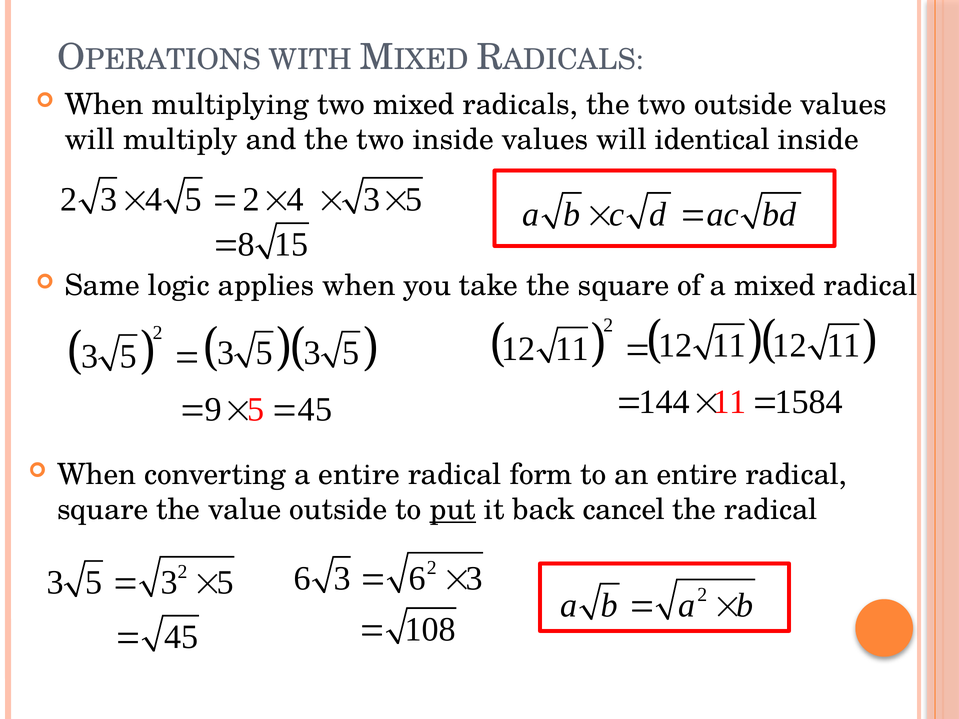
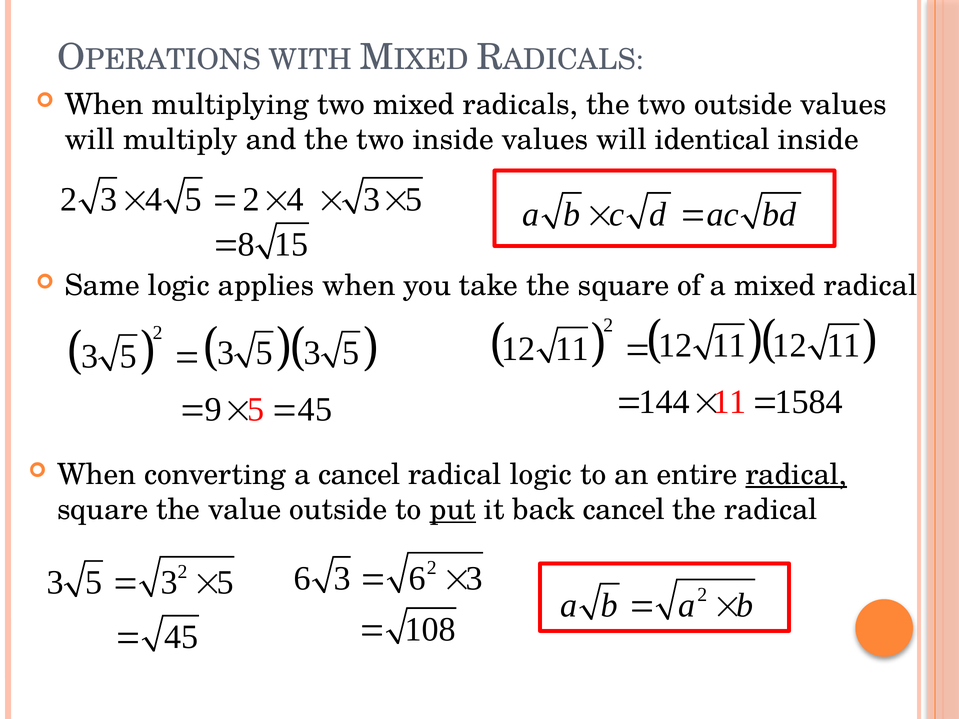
a entire: entire -> cancel
radical form: form -> logic
radical at (796, 475) underline: none -> present
